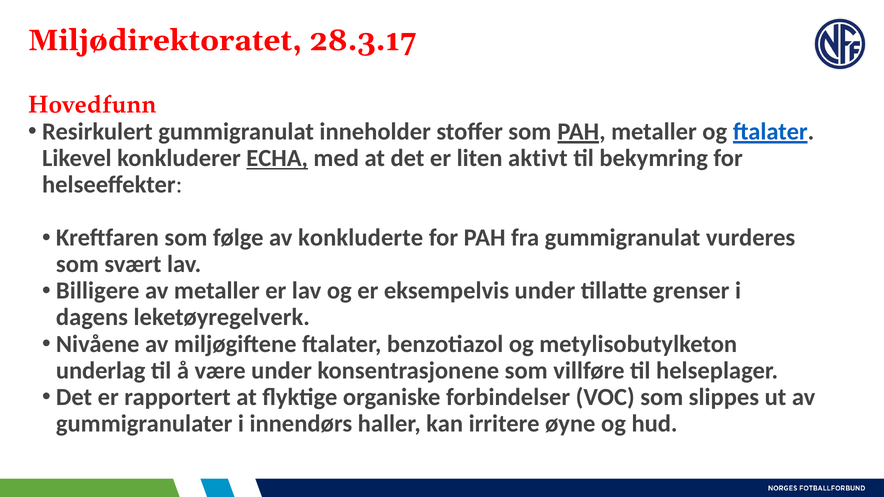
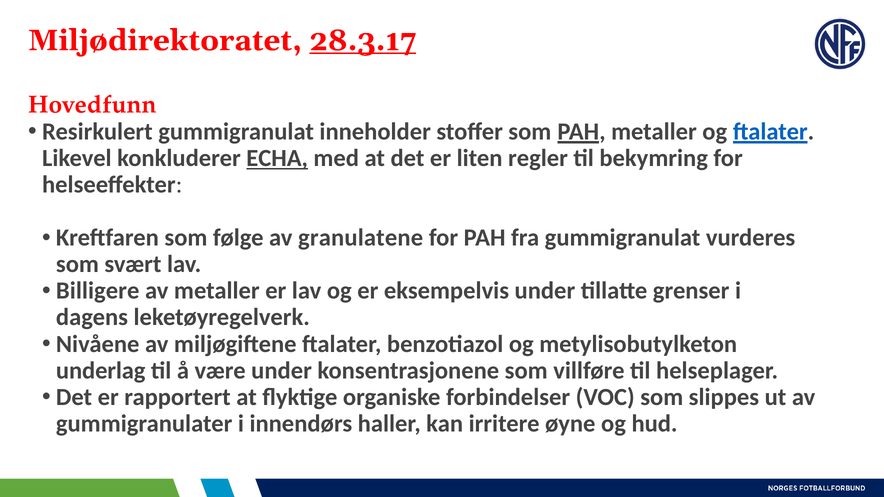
28.3.17 underline: none -> present
aktivt: aktivt -> regler
konkluderte: konkluderte -> granulatene
